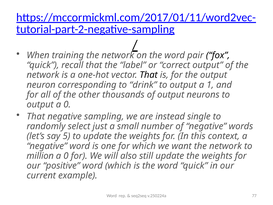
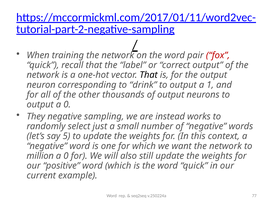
fox colour: black -> red
That at (36, 116): That -> They
single: single -> works
